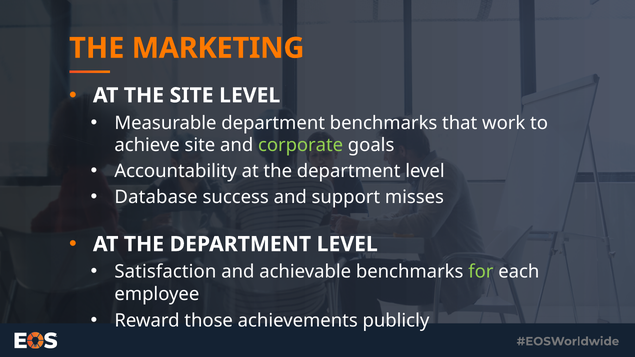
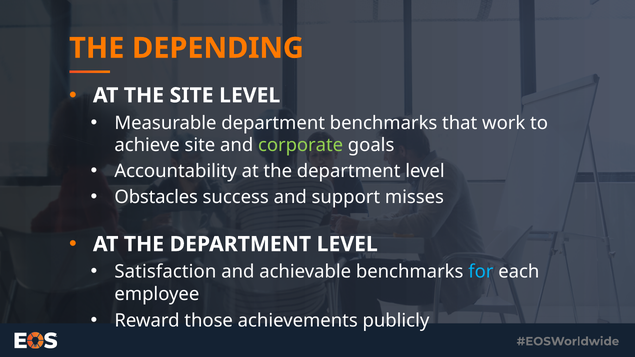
MARKETING: MARKETING -> DEPENDING
Database: Database -> Obstacles
for colour: light green -> light blue
